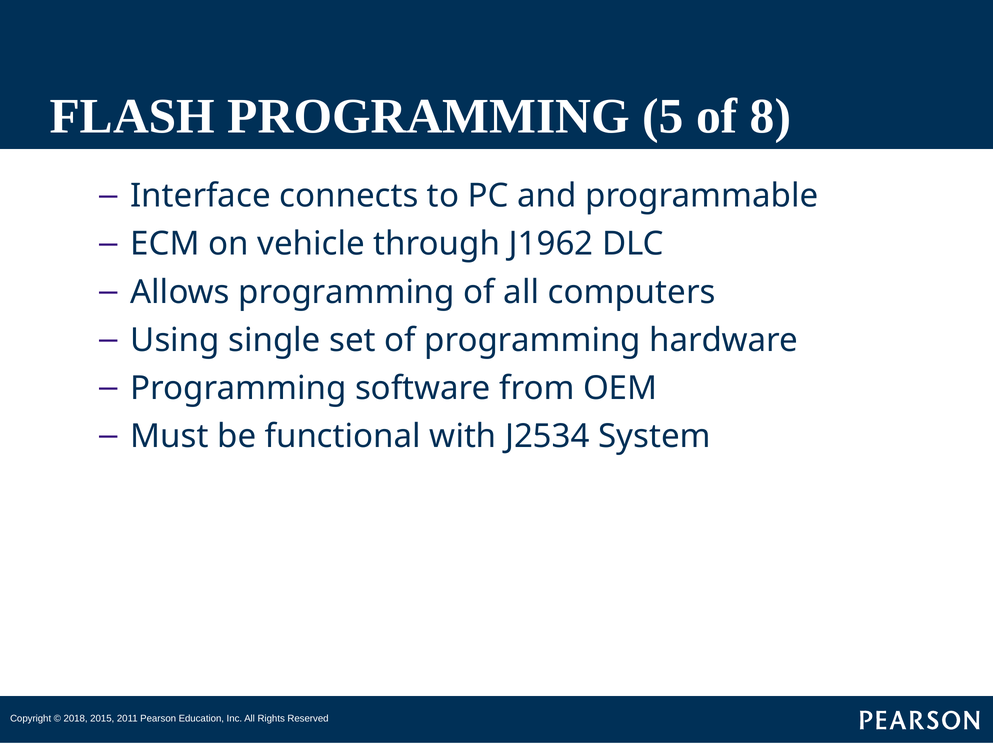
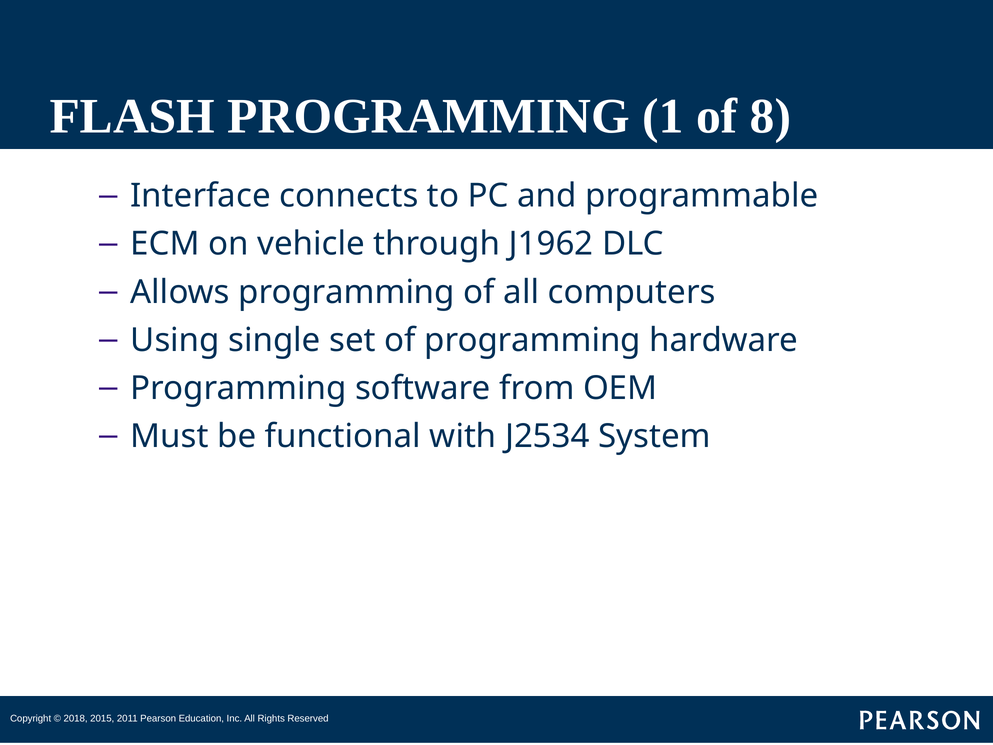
5: 5 -> 1
